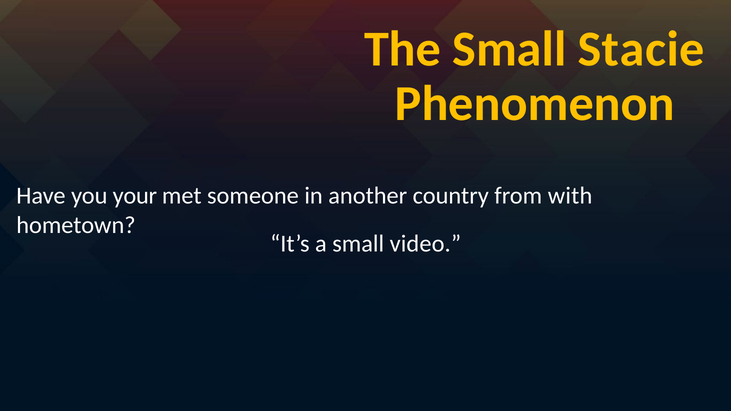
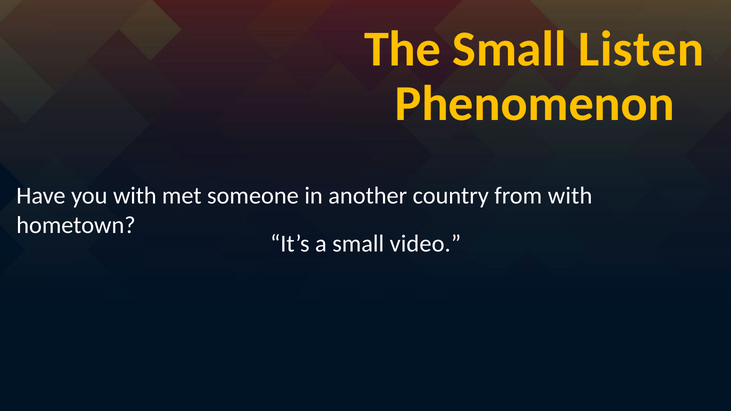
Stacie: Stacie -> Listen
you your: your -> with
